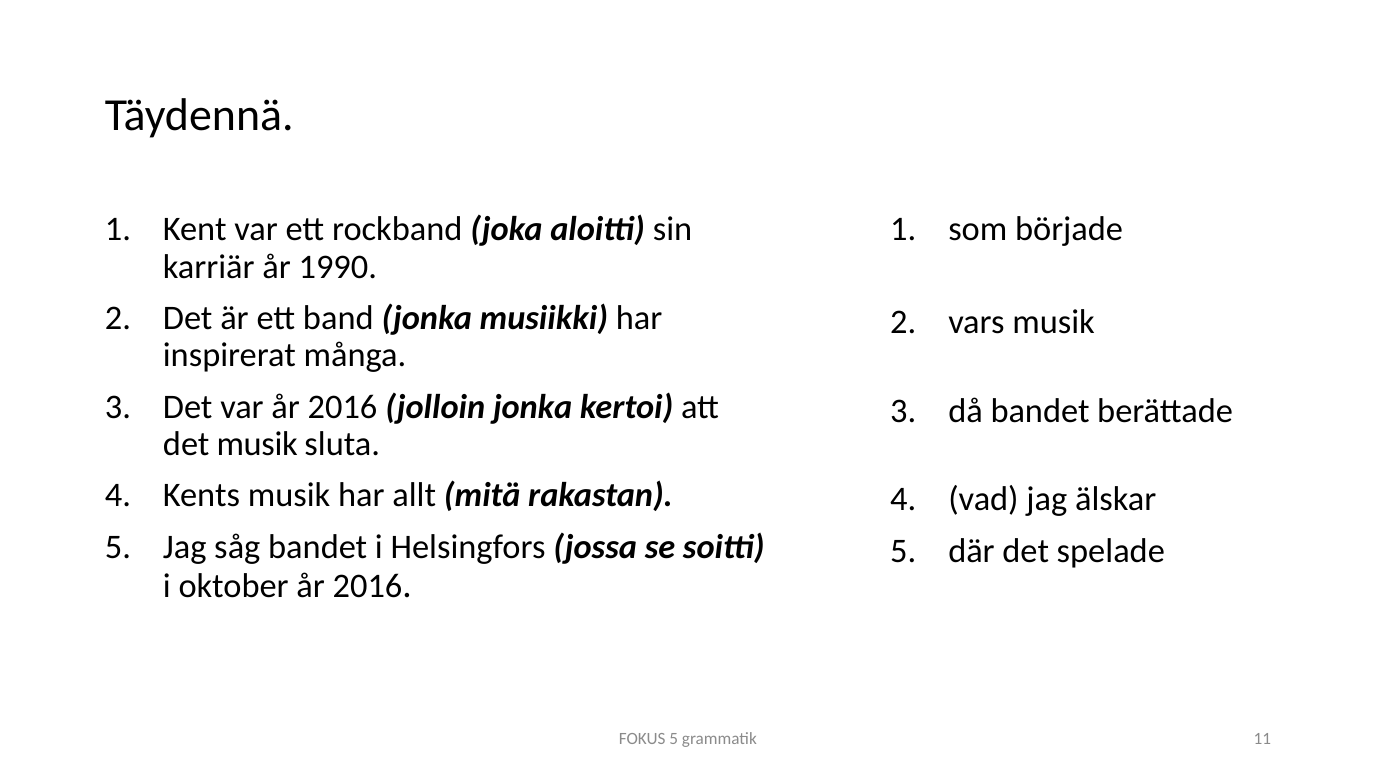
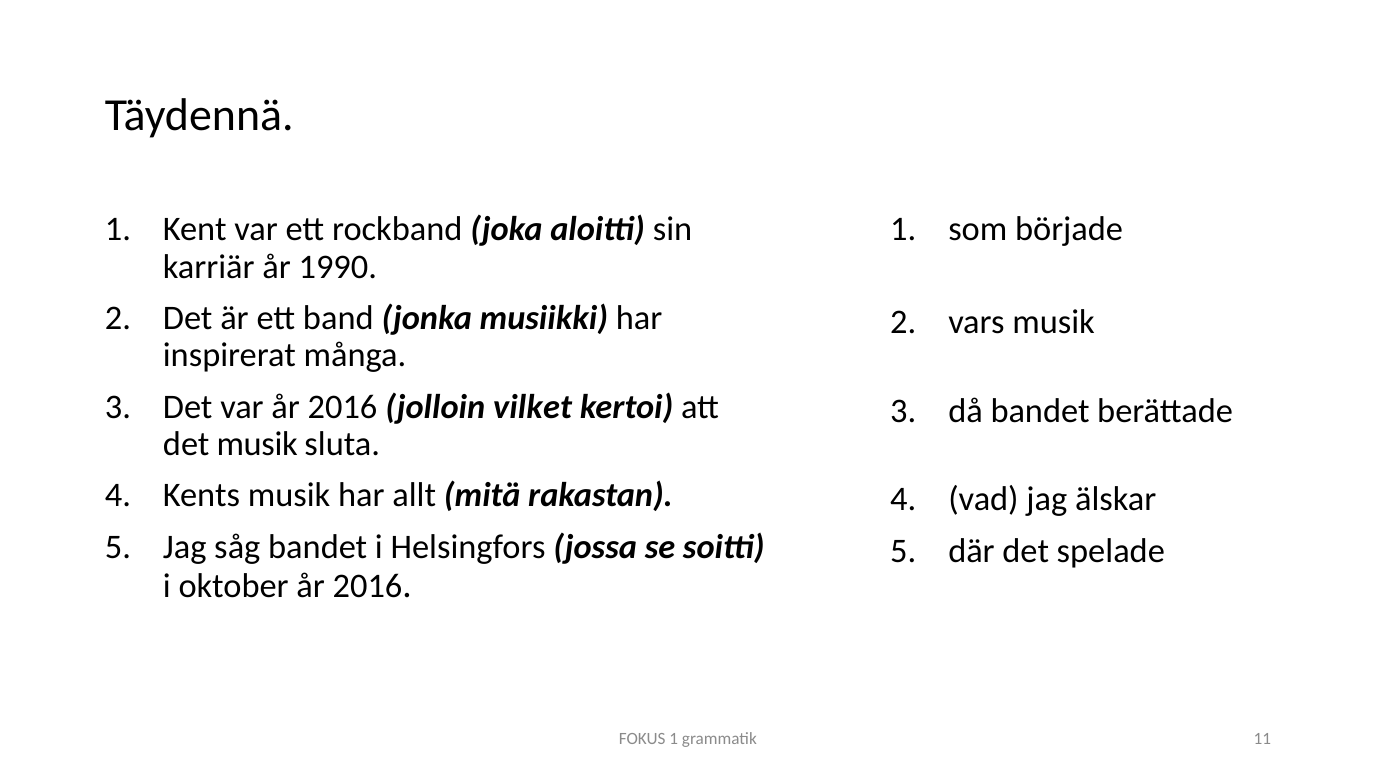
jolloin jonka: jonka -> vilket
FOKUS 5: 5 -> 1
